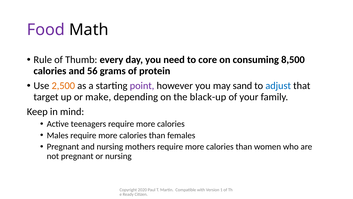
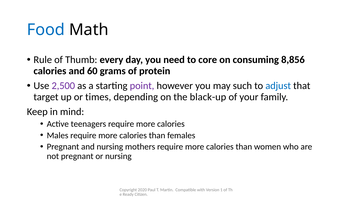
Food colour: purple -> blue
8,500: 8,500 -> 8,856
56: 56 -> 60
2,500 colour: orange -> purple
sand: sand -> such
make: make -> times
